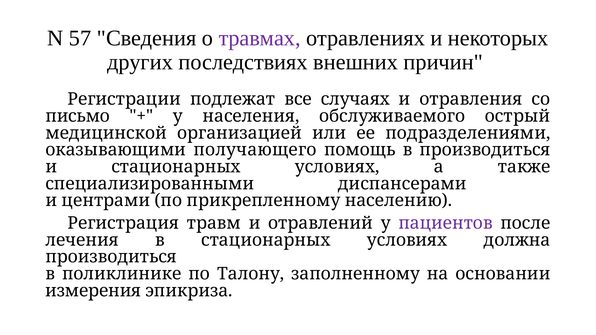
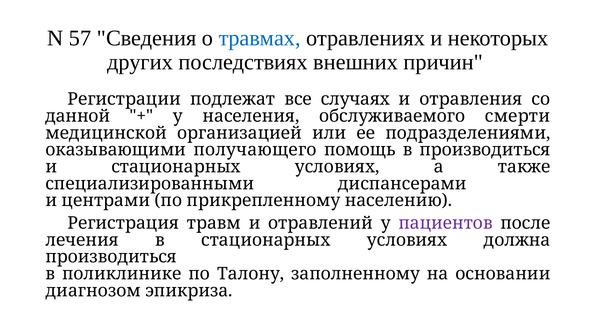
травмах colour: purple -> blue
письмо: письмо -> данной
острый: острый -> смерти
измерения: измерения -> диагнозом
